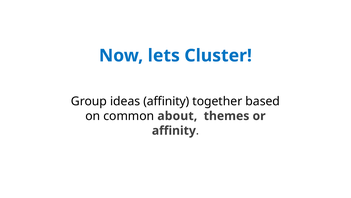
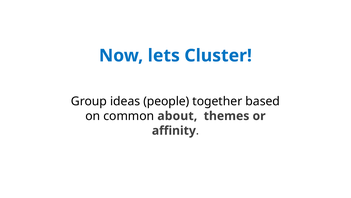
ideas affinity: affinity -> people
